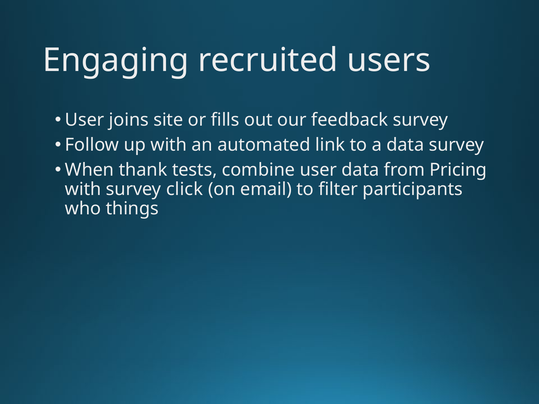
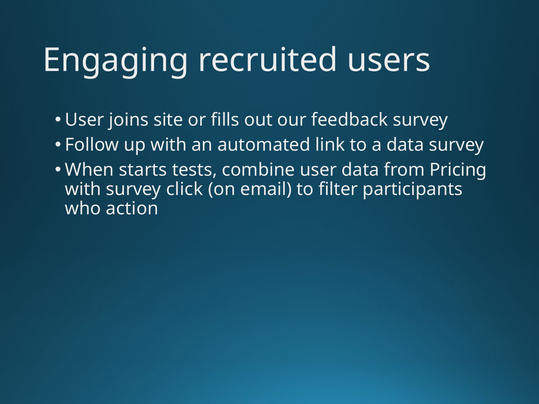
thank: thank -> starts
things: things -> action
